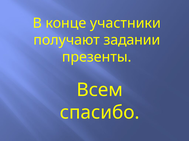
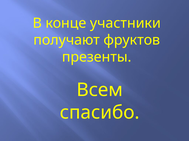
задании: задании -> фруктов
